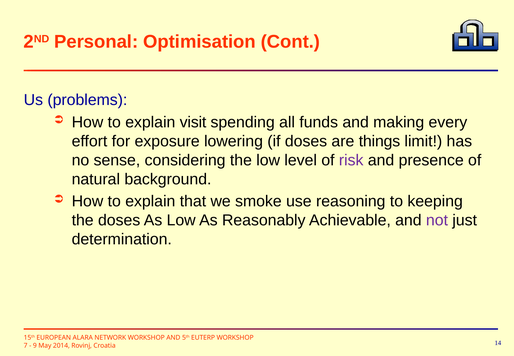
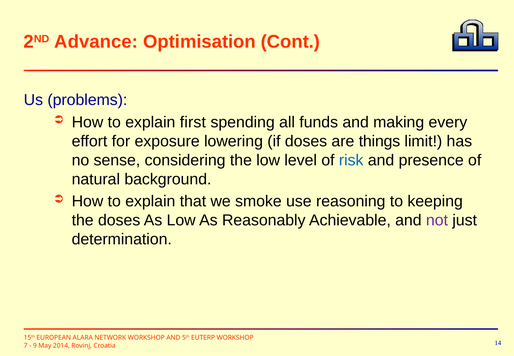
Personal: Personal -> Advance
visit: visit -> first
risk colour: purple -> blue
